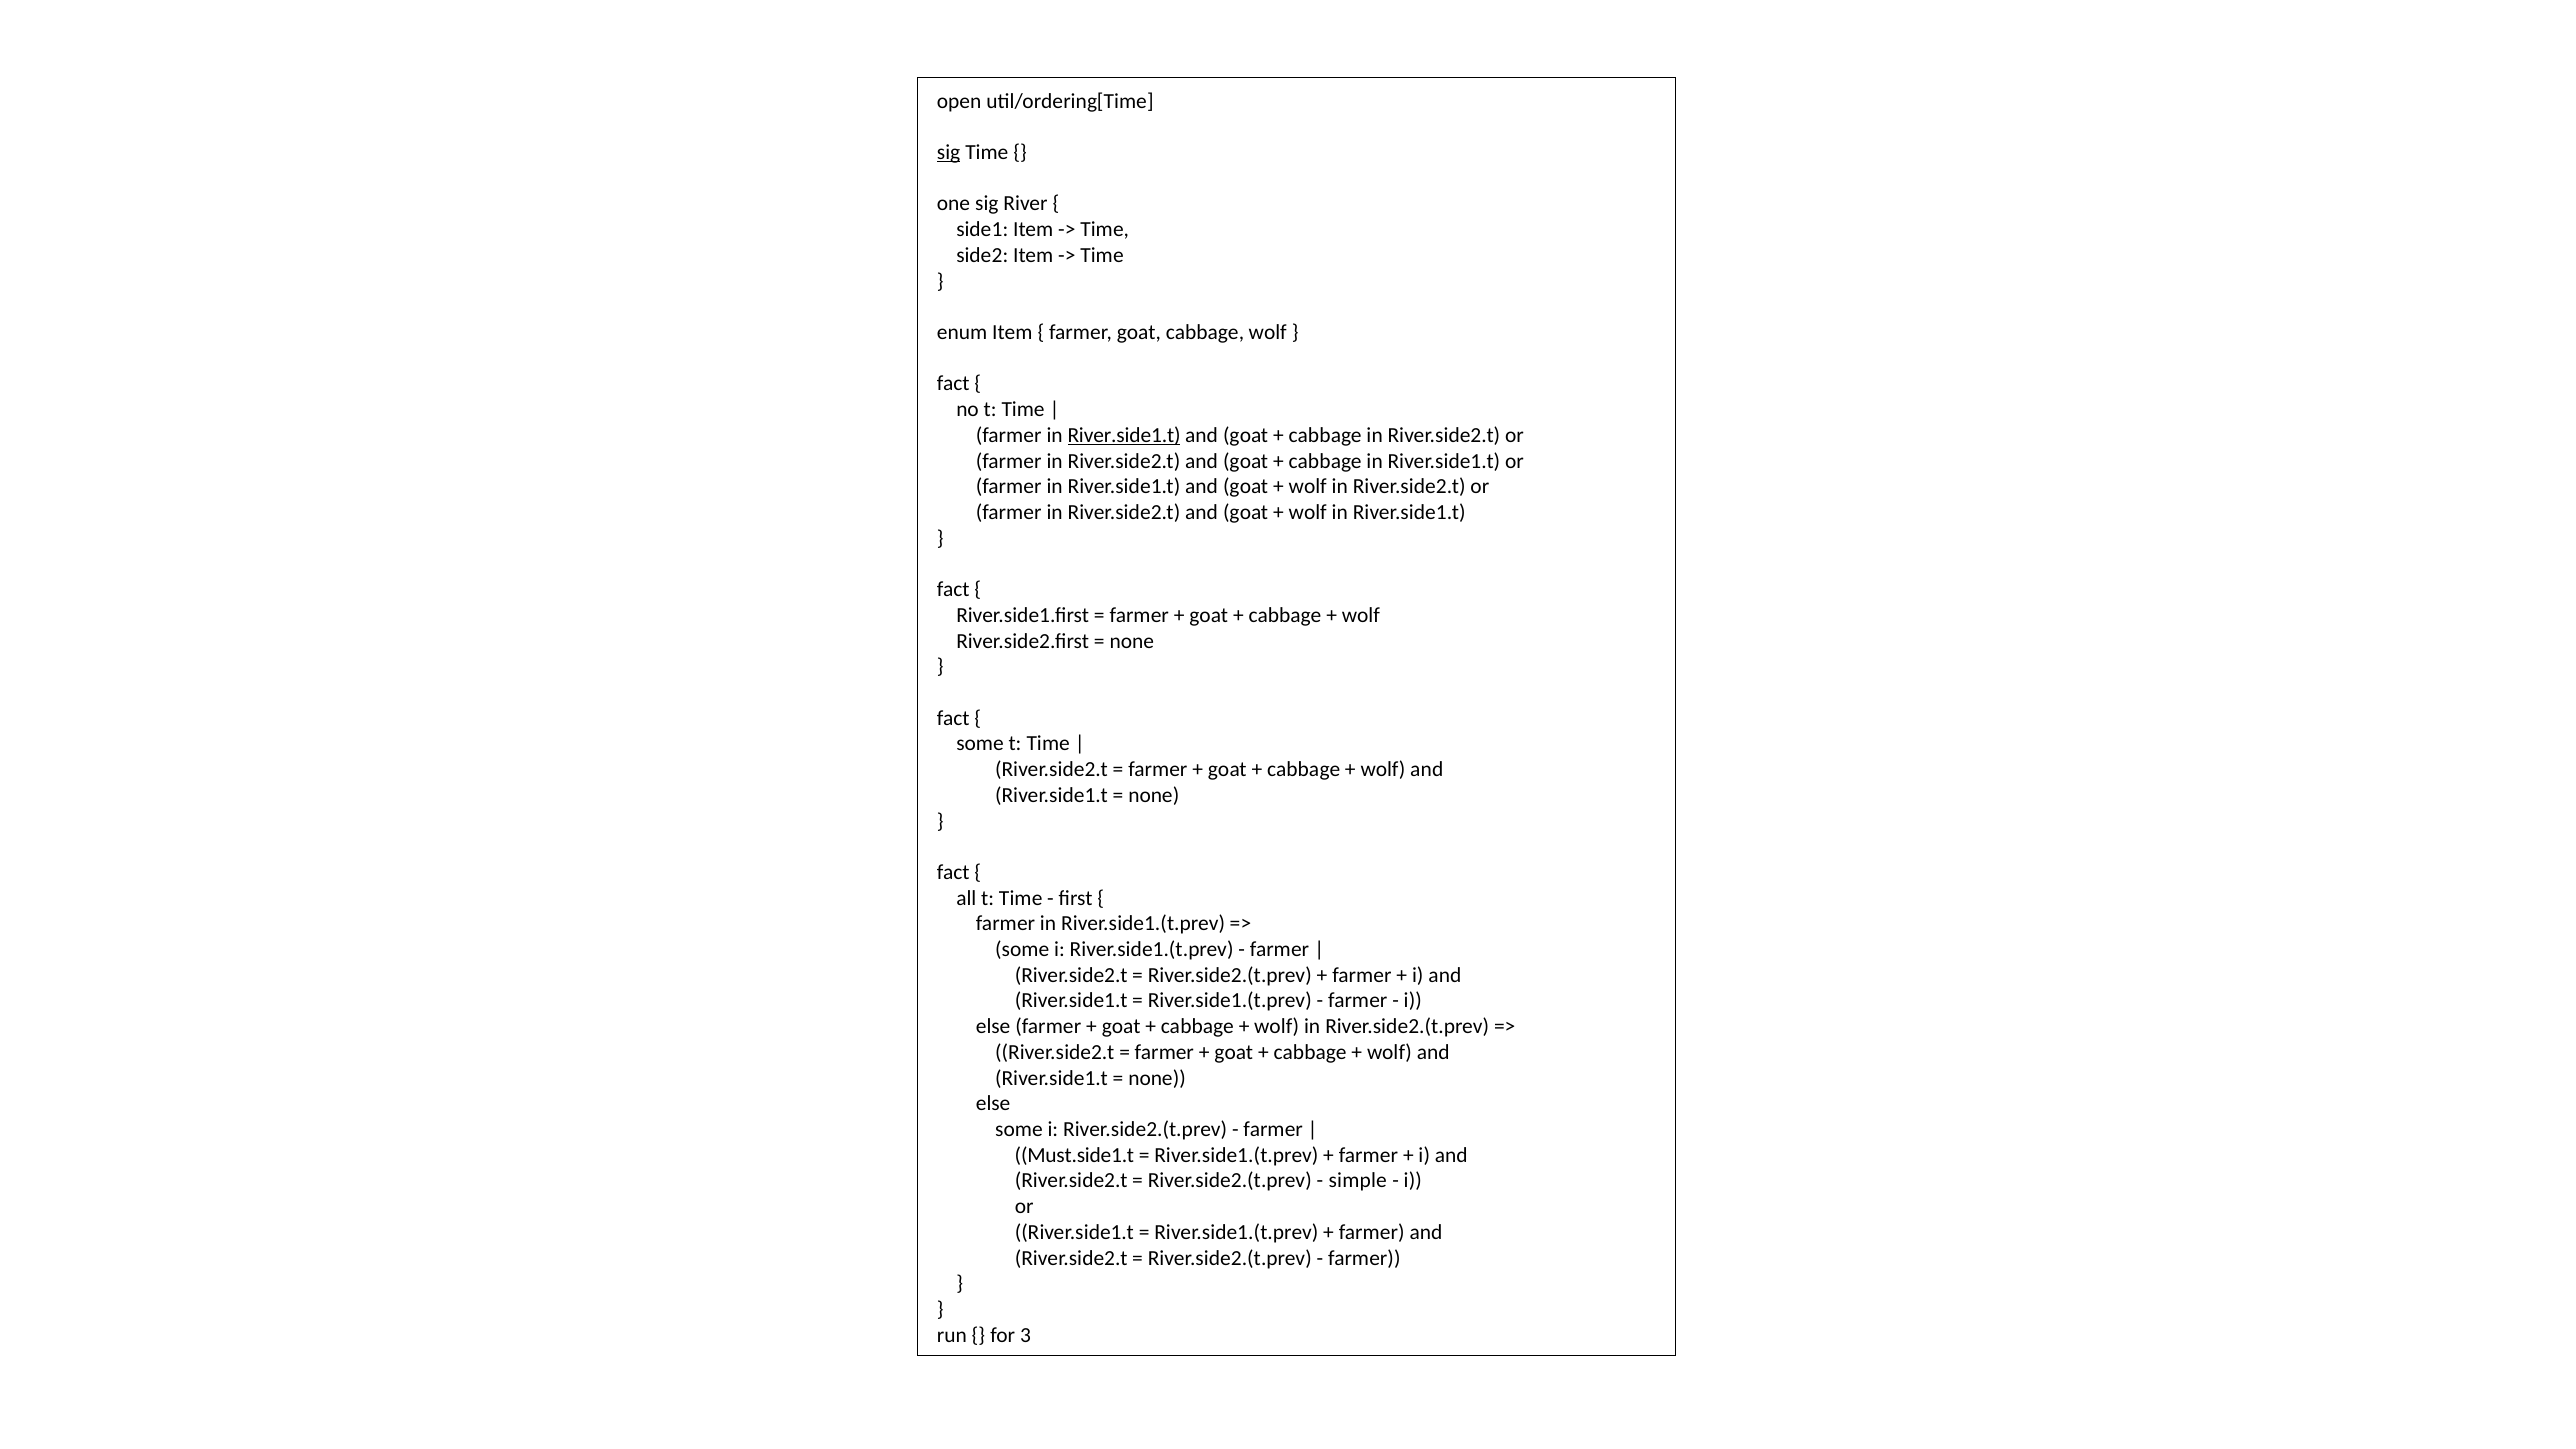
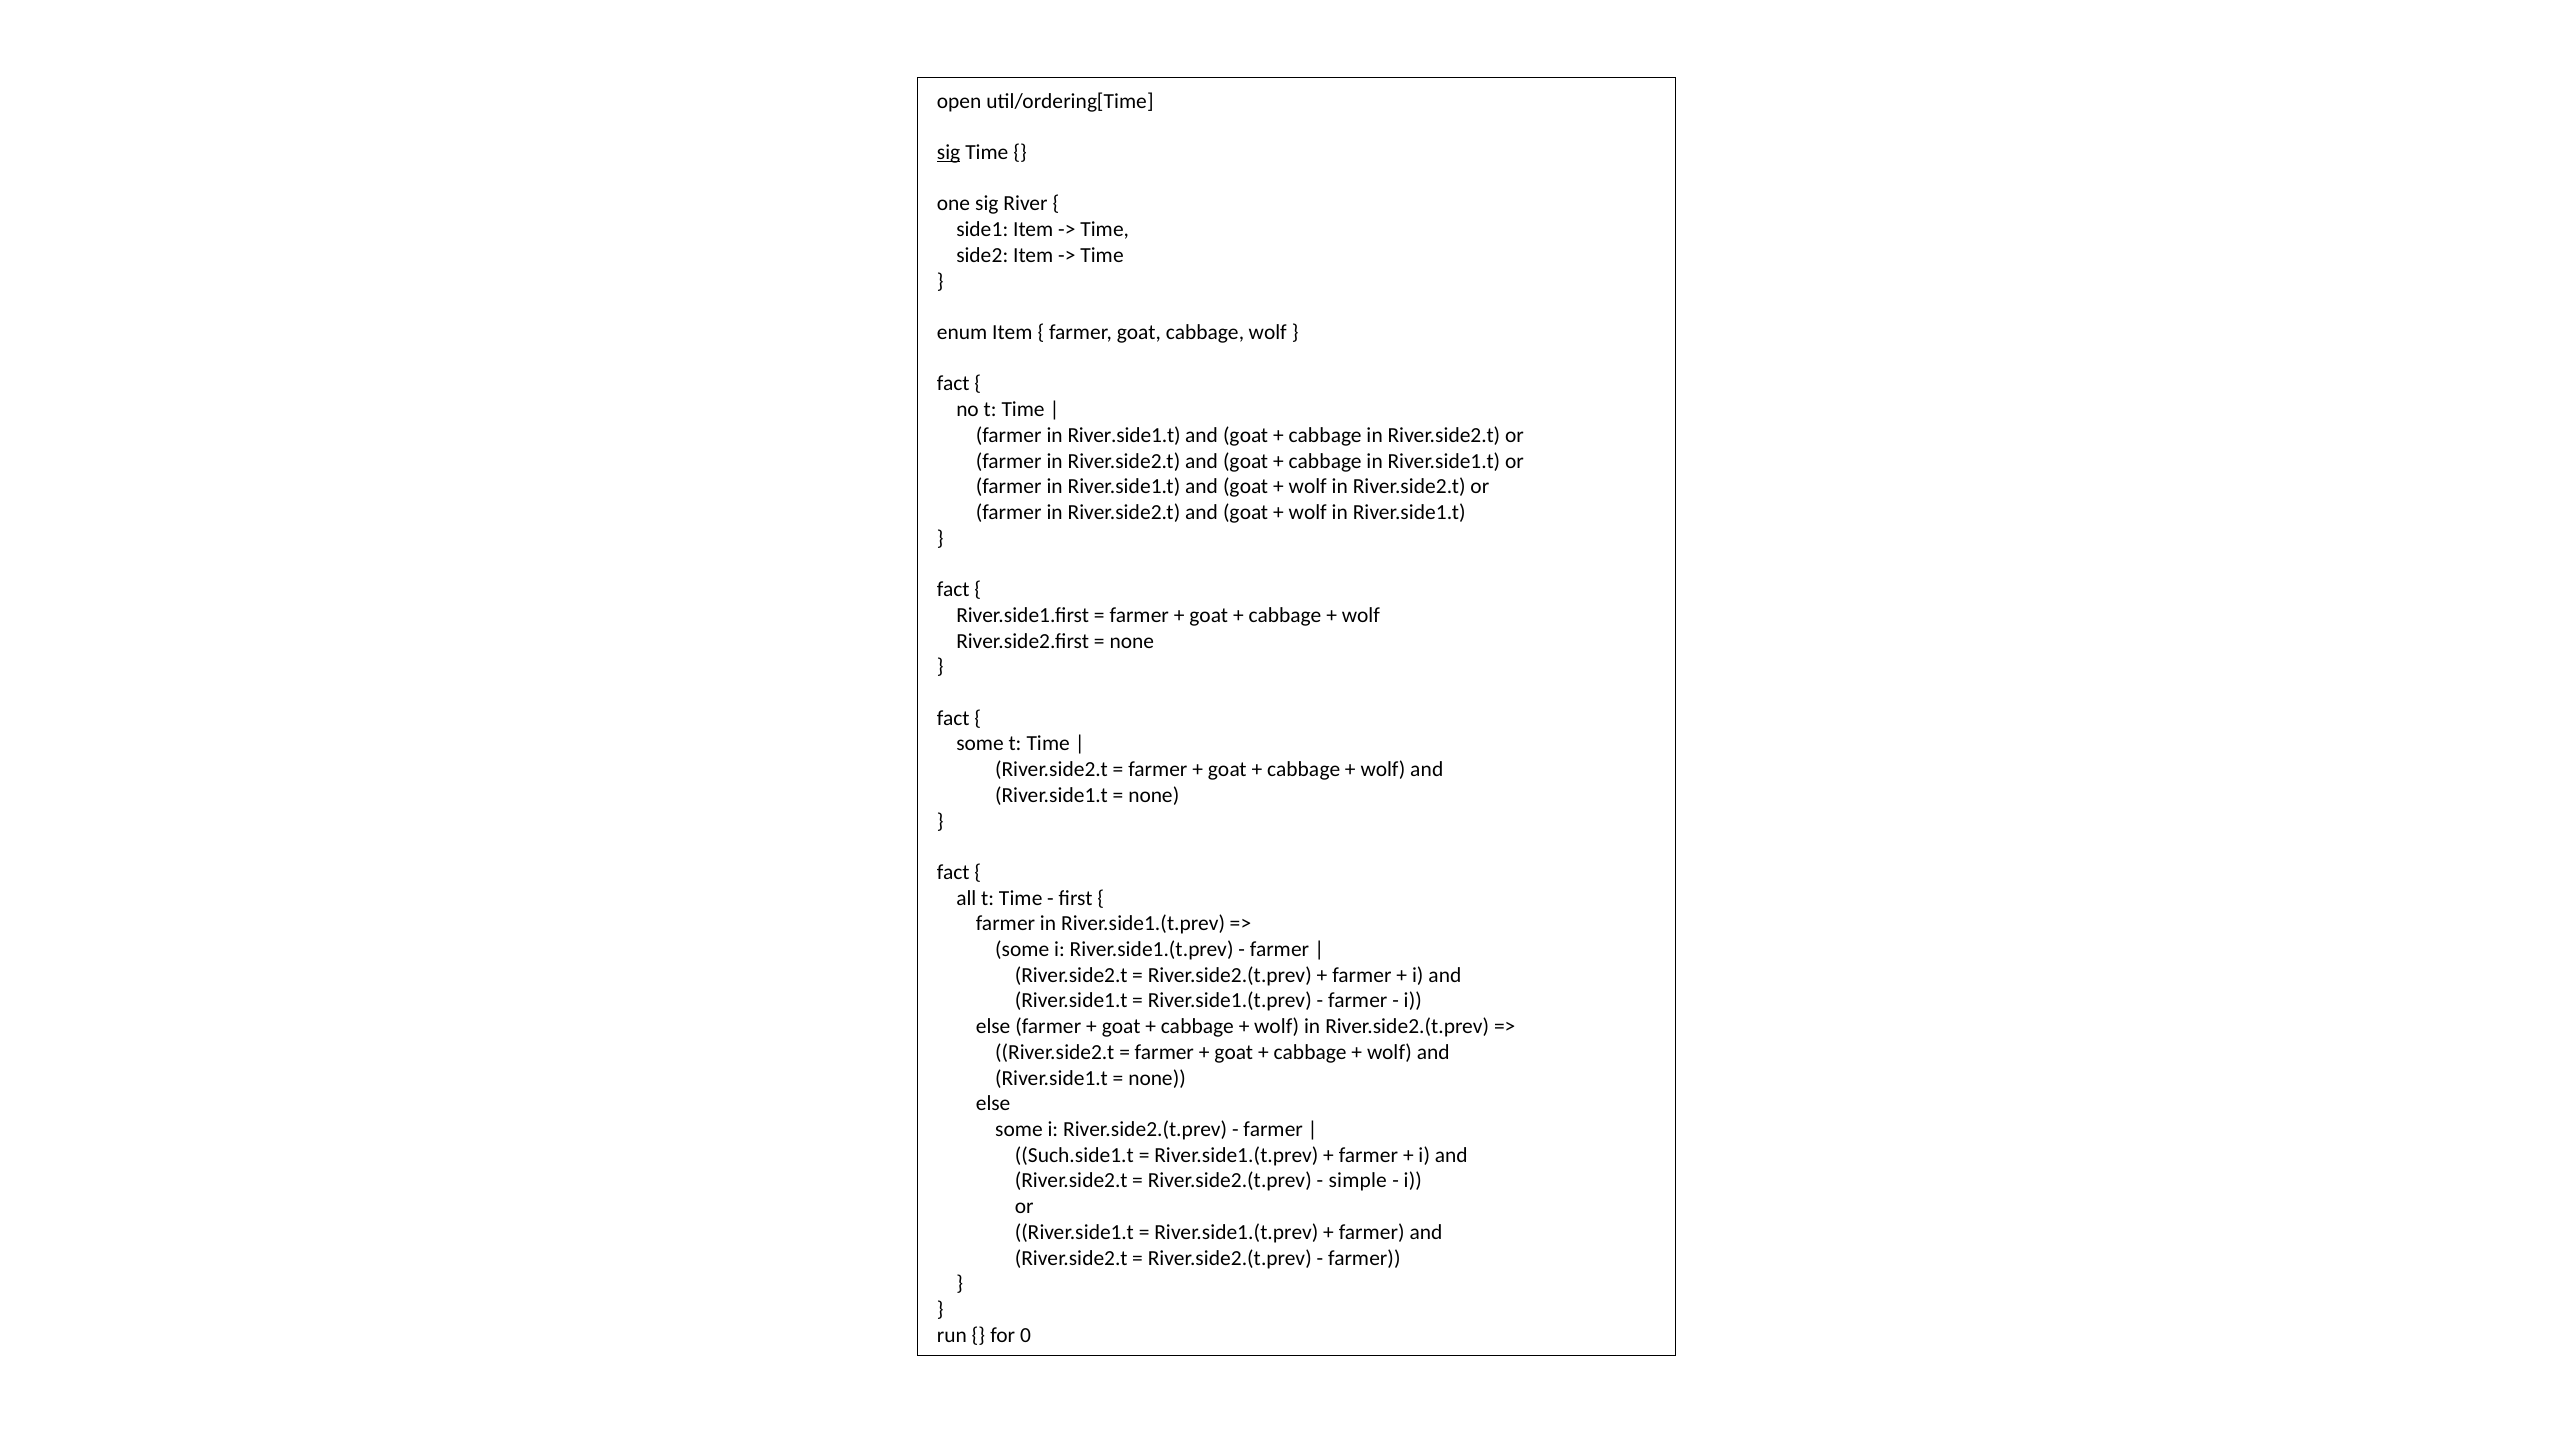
River.side1.t at (1124, 435) underline: present -> none
Must.side1.t: Must.side1.t -> Such.side1.t
3: 3 -> 0
